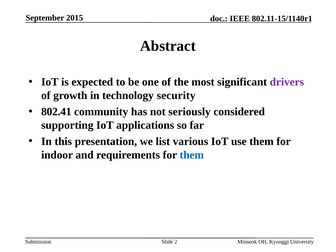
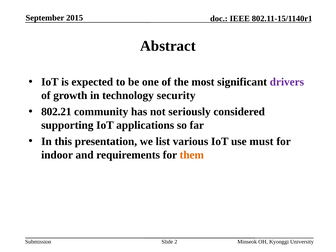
802.41: 802.41 -> 802.21
use them: them -> must
them at (192, 155) colour: blue -> orange
